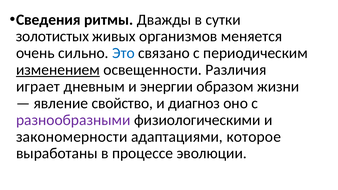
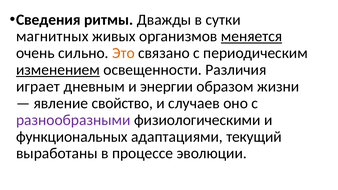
золотистых: золотистых -> магнитных
меняется underline: none -> present
Это colour: blue -> orange
диагноз: диагноз -> случаев
закономерности: закономерности -> функциональных
которое: которое -> текущий
